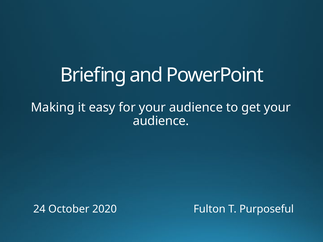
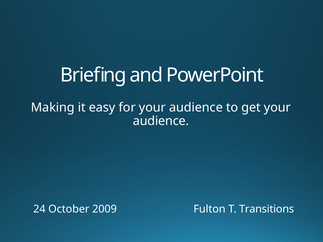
2020: 2020 -> 2009
Purposeful: Purposeful -> Transitions
